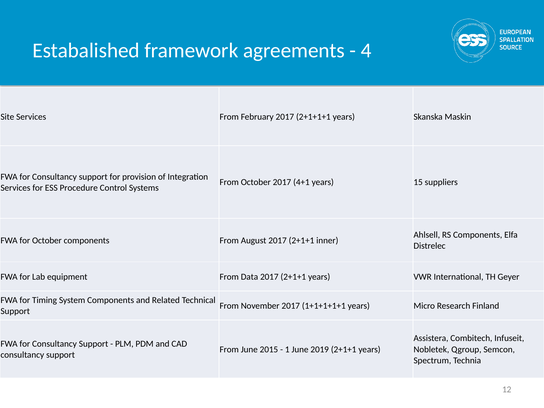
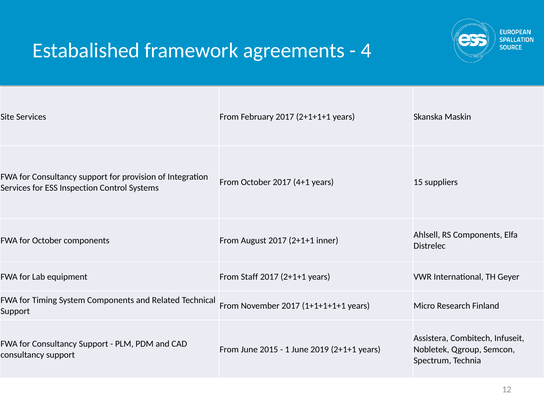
Procedure: Procedure -> Inspection
Data: Data -> Staff
